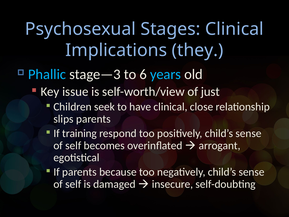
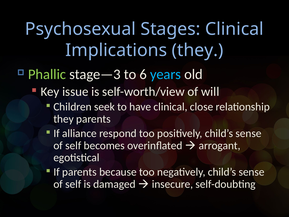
Phallic colour: light blue -> light green
just: just -> will
slips at (64, 119): slips -> they
training: training -> alliance
